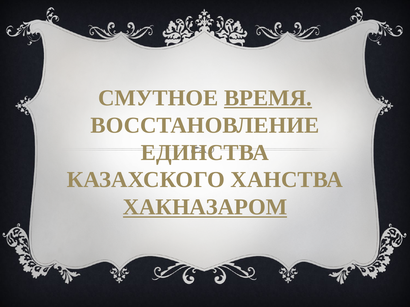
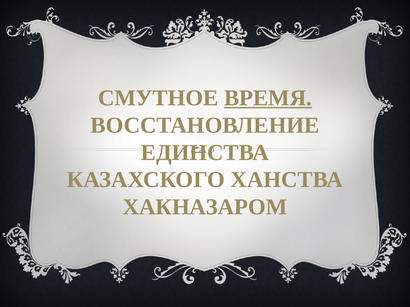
ХАКНАЗАРОМ underline: present -> none
